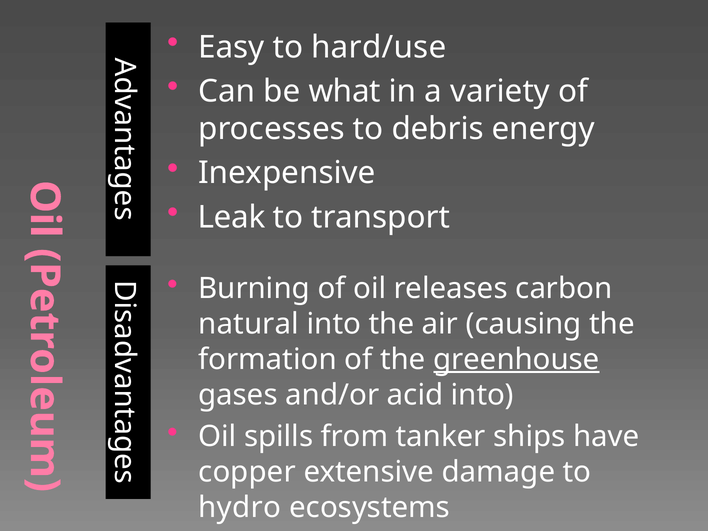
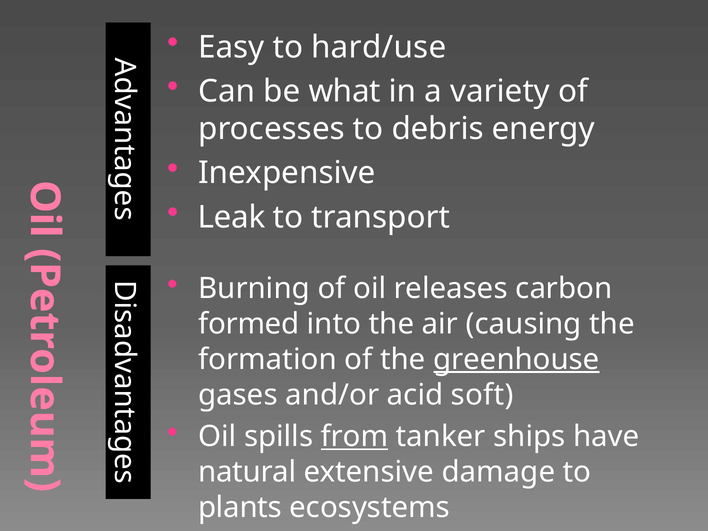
natural: natural -> formed
acid into: into -> soft
from underline: none -> present
copper: copper -> natural
hydro: hydro -> plants
